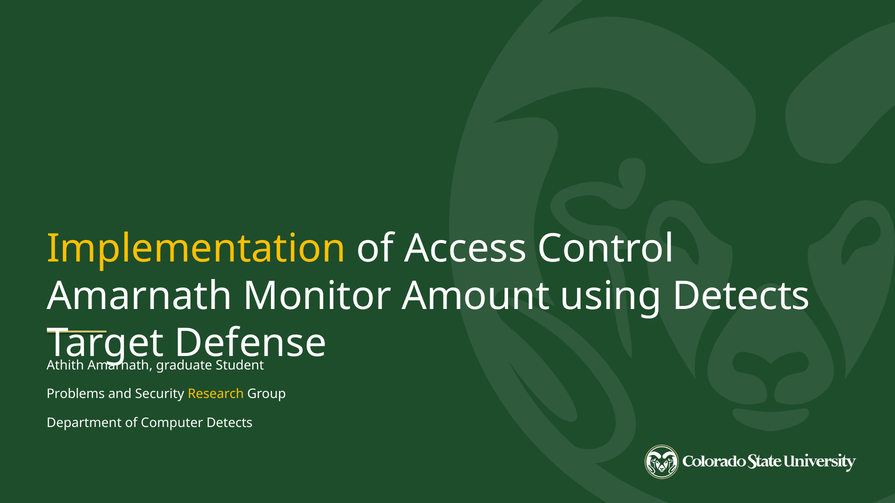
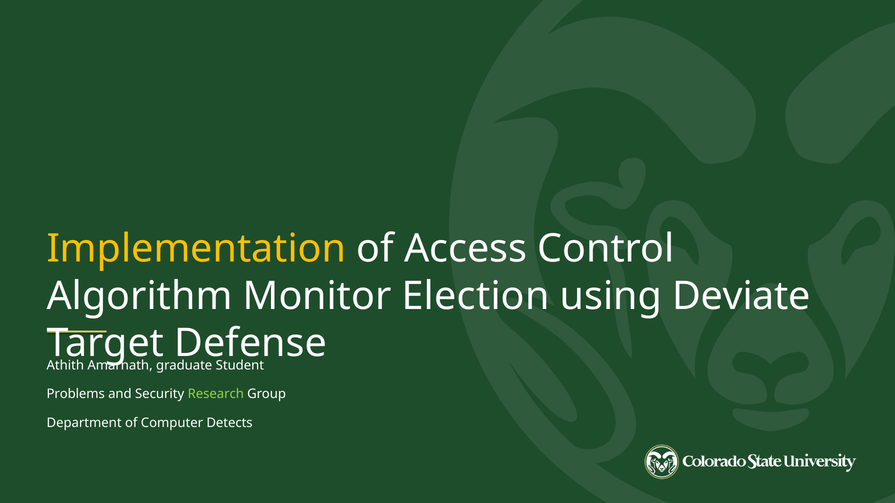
Amarnath at (140, 296): Amarnath -> Algorithm
Amount: Amount -> Election
using Detects: Detects -> Deviate
Research colour: yellow -> light green
